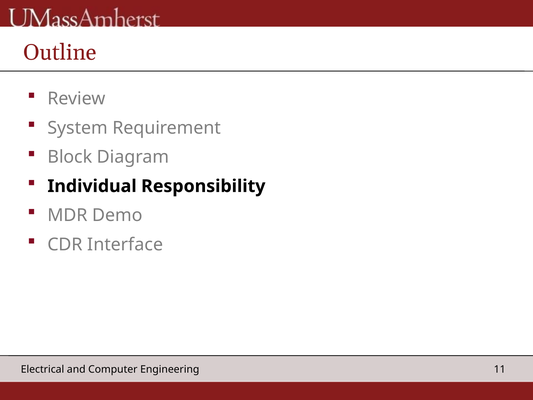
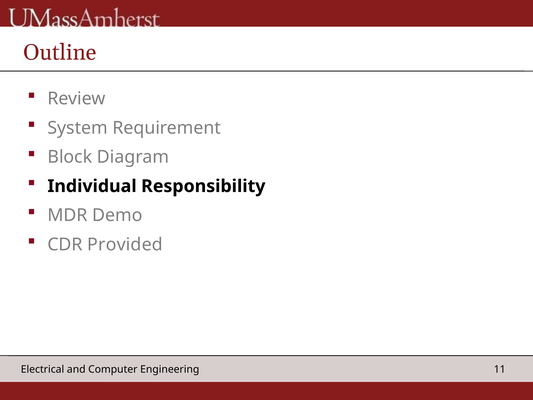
Interface: Interface -> Provided
